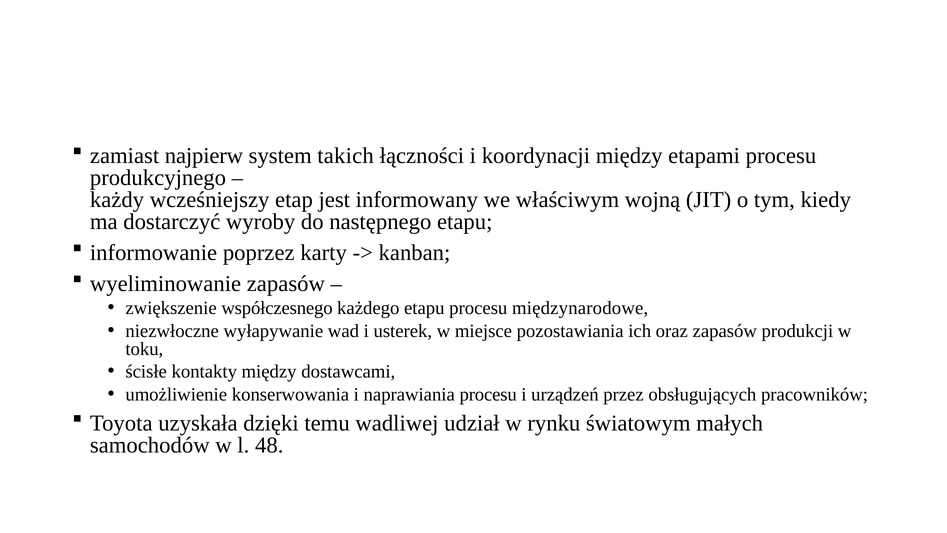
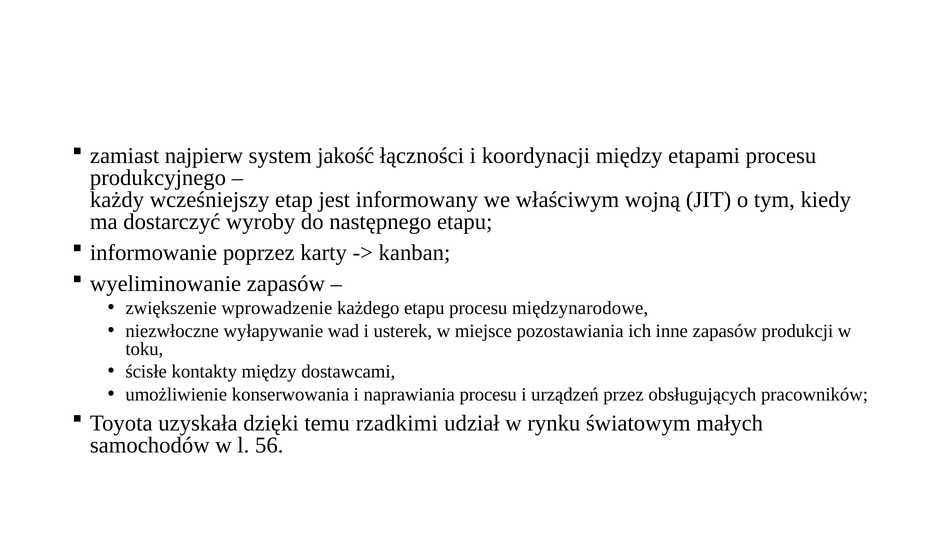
takich: takich -> jakość
współczesnego: współczesnego -> wprowadzenie
oraz: oraz -> inne
wadliwej: wadliwej -> rzadkimi
48: 48 -> 56
